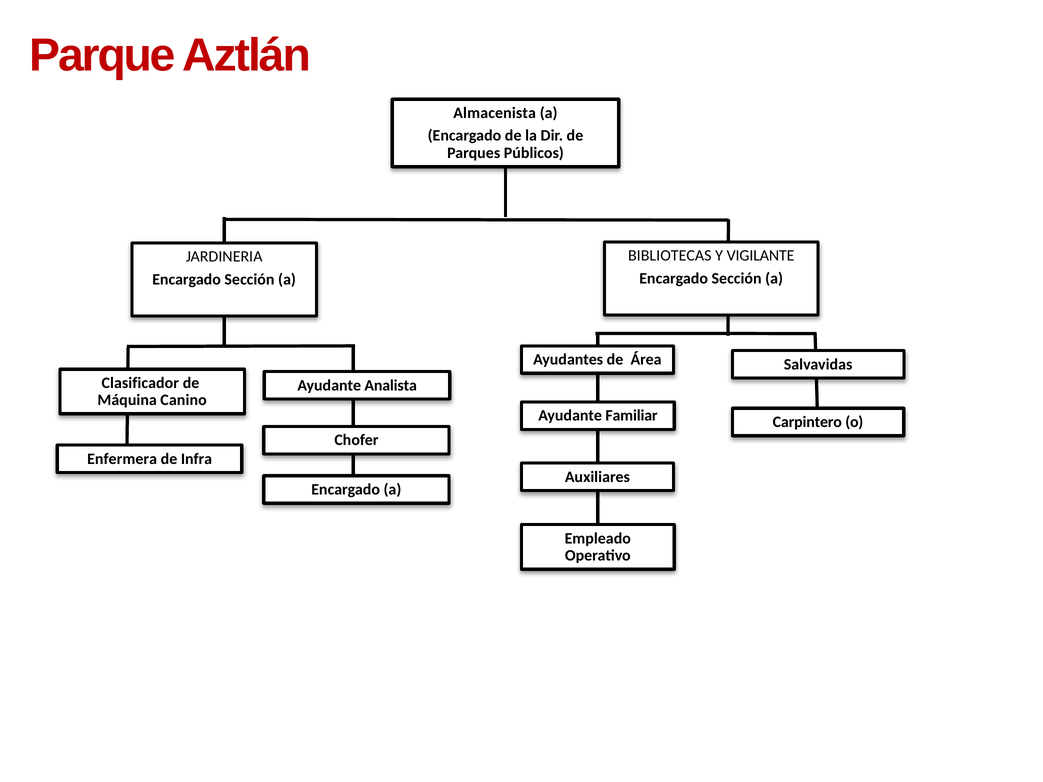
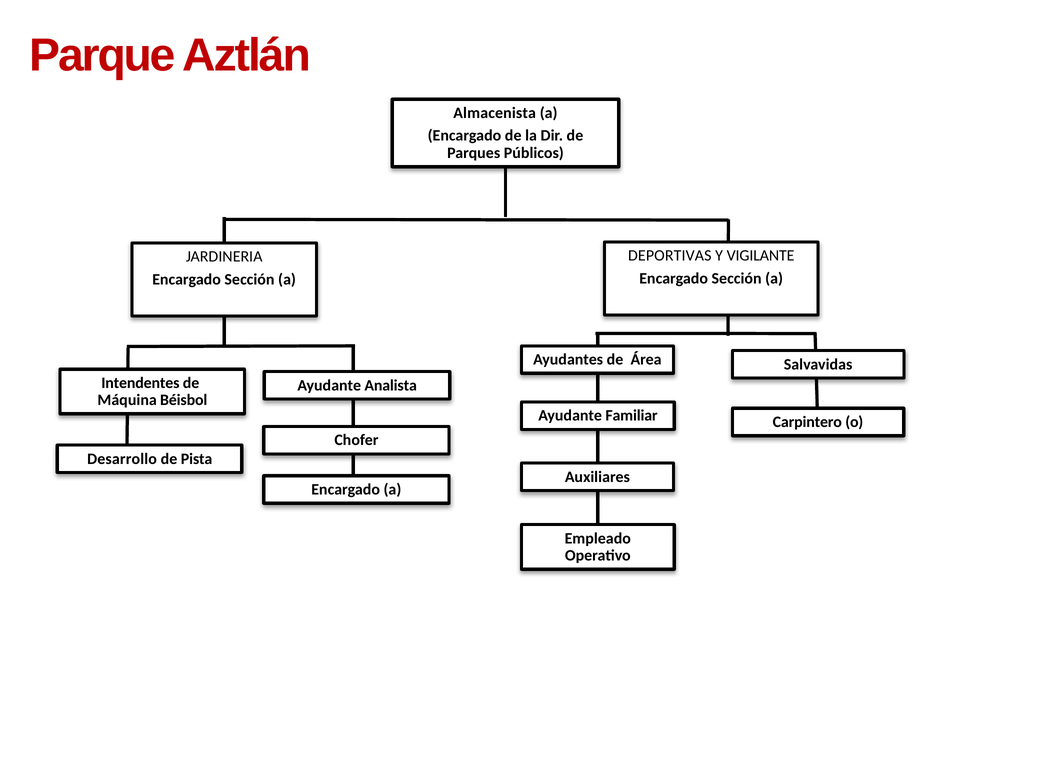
BIBLIOTECAS: BIBLIOTECAS -> DEPORTIVAS
Clasificador: Clasificador -> Intendentes
Canino: Canino -> Béisbol
Enfermera: Enfermera -> Desarrollo
Infra: Infra -> Pista
